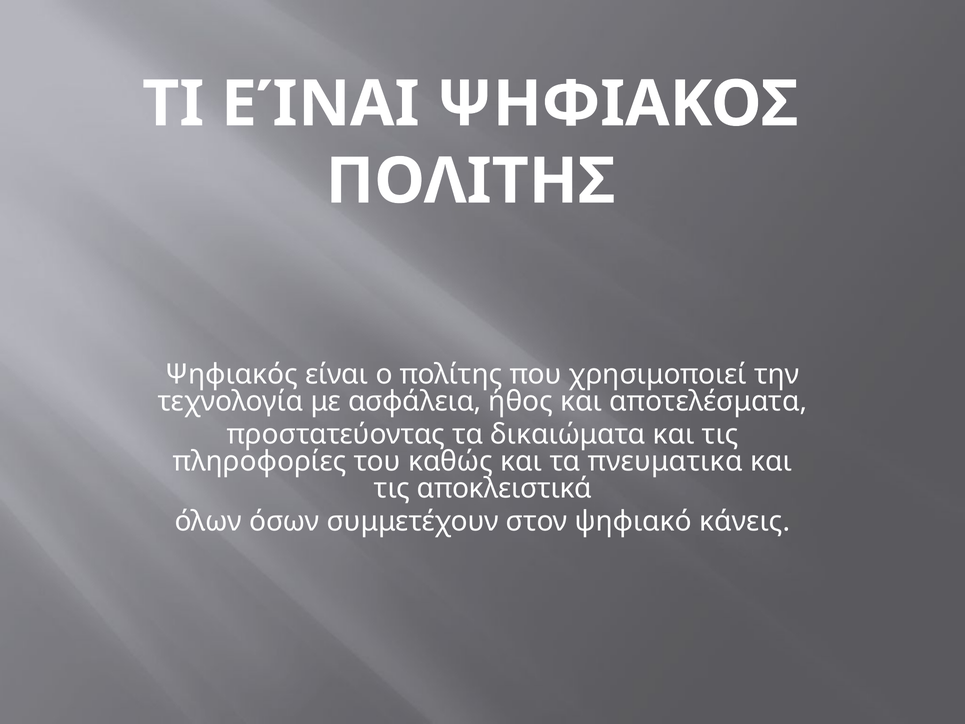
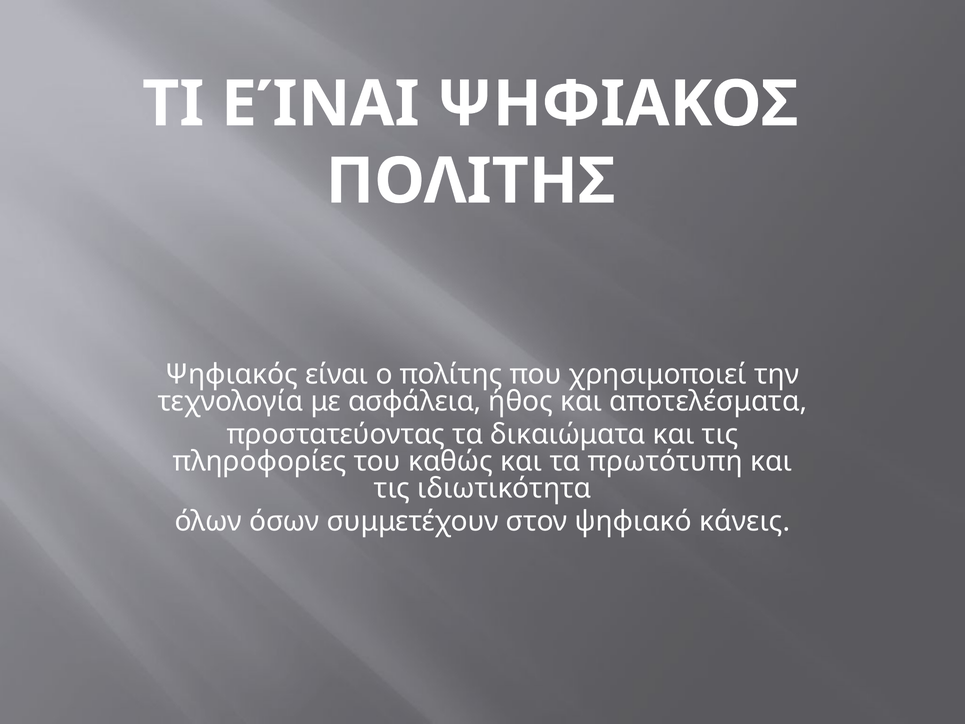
πνευματικα: πνευματικα -> πρωτότυπη
αποκλειστικά: αποκλειστικά -> ιδιωτικότητα
